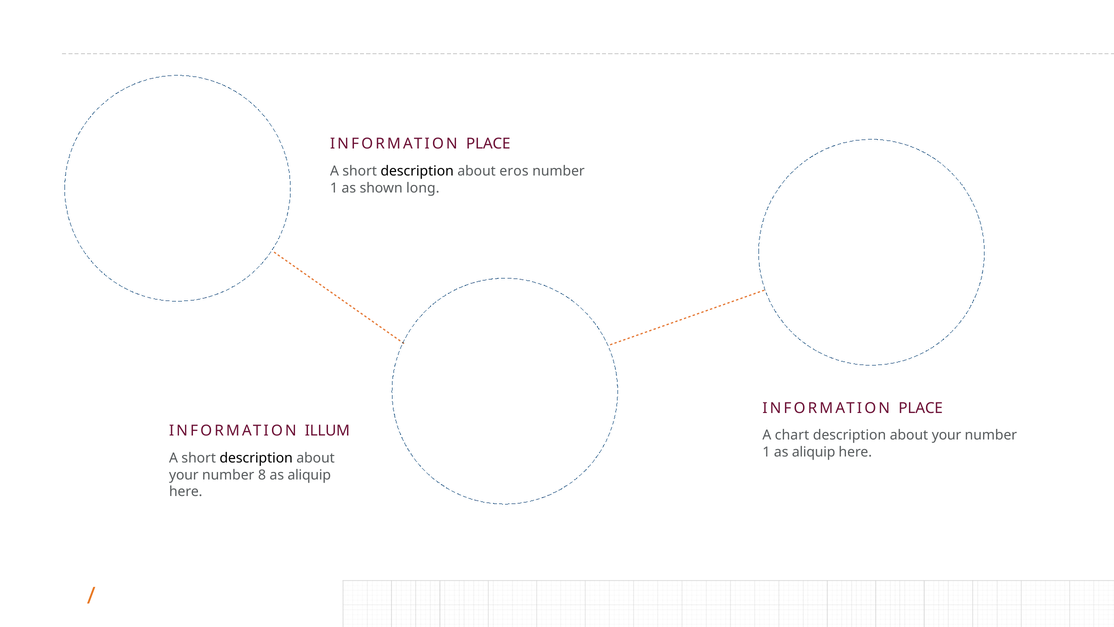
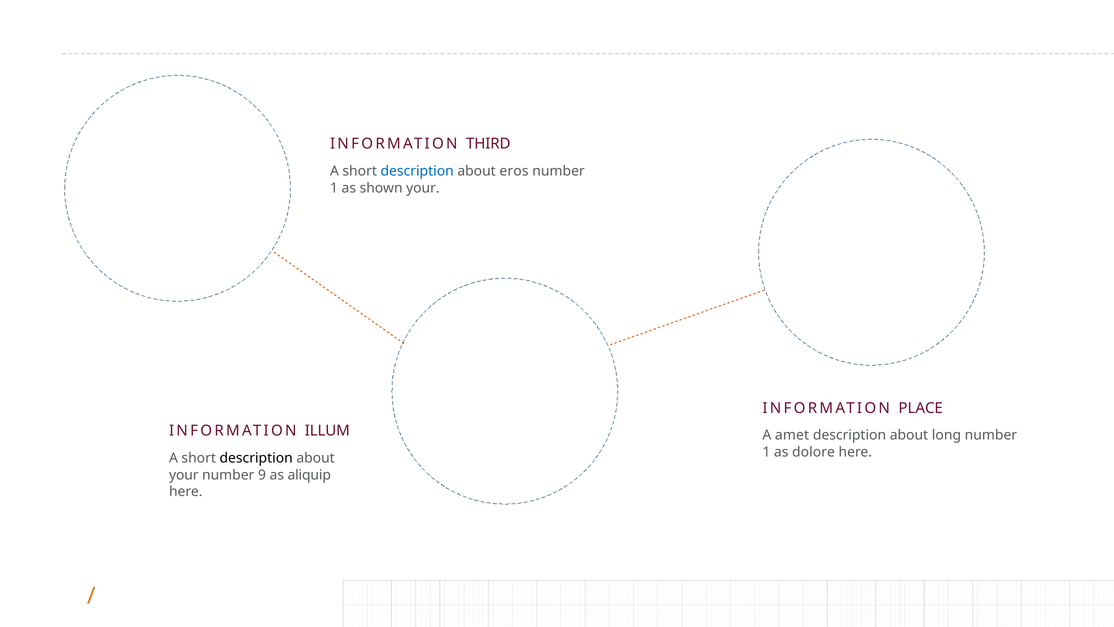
PLACE at (488, 144): PLACE -> THIRD
description at (417, 171) colour: black -> blue
shown long: long -> your
chart: chart -> amet
your at (947, 435): your -> long
1 as aliquip: aliquip -> dolore
8: 8 -> 9
